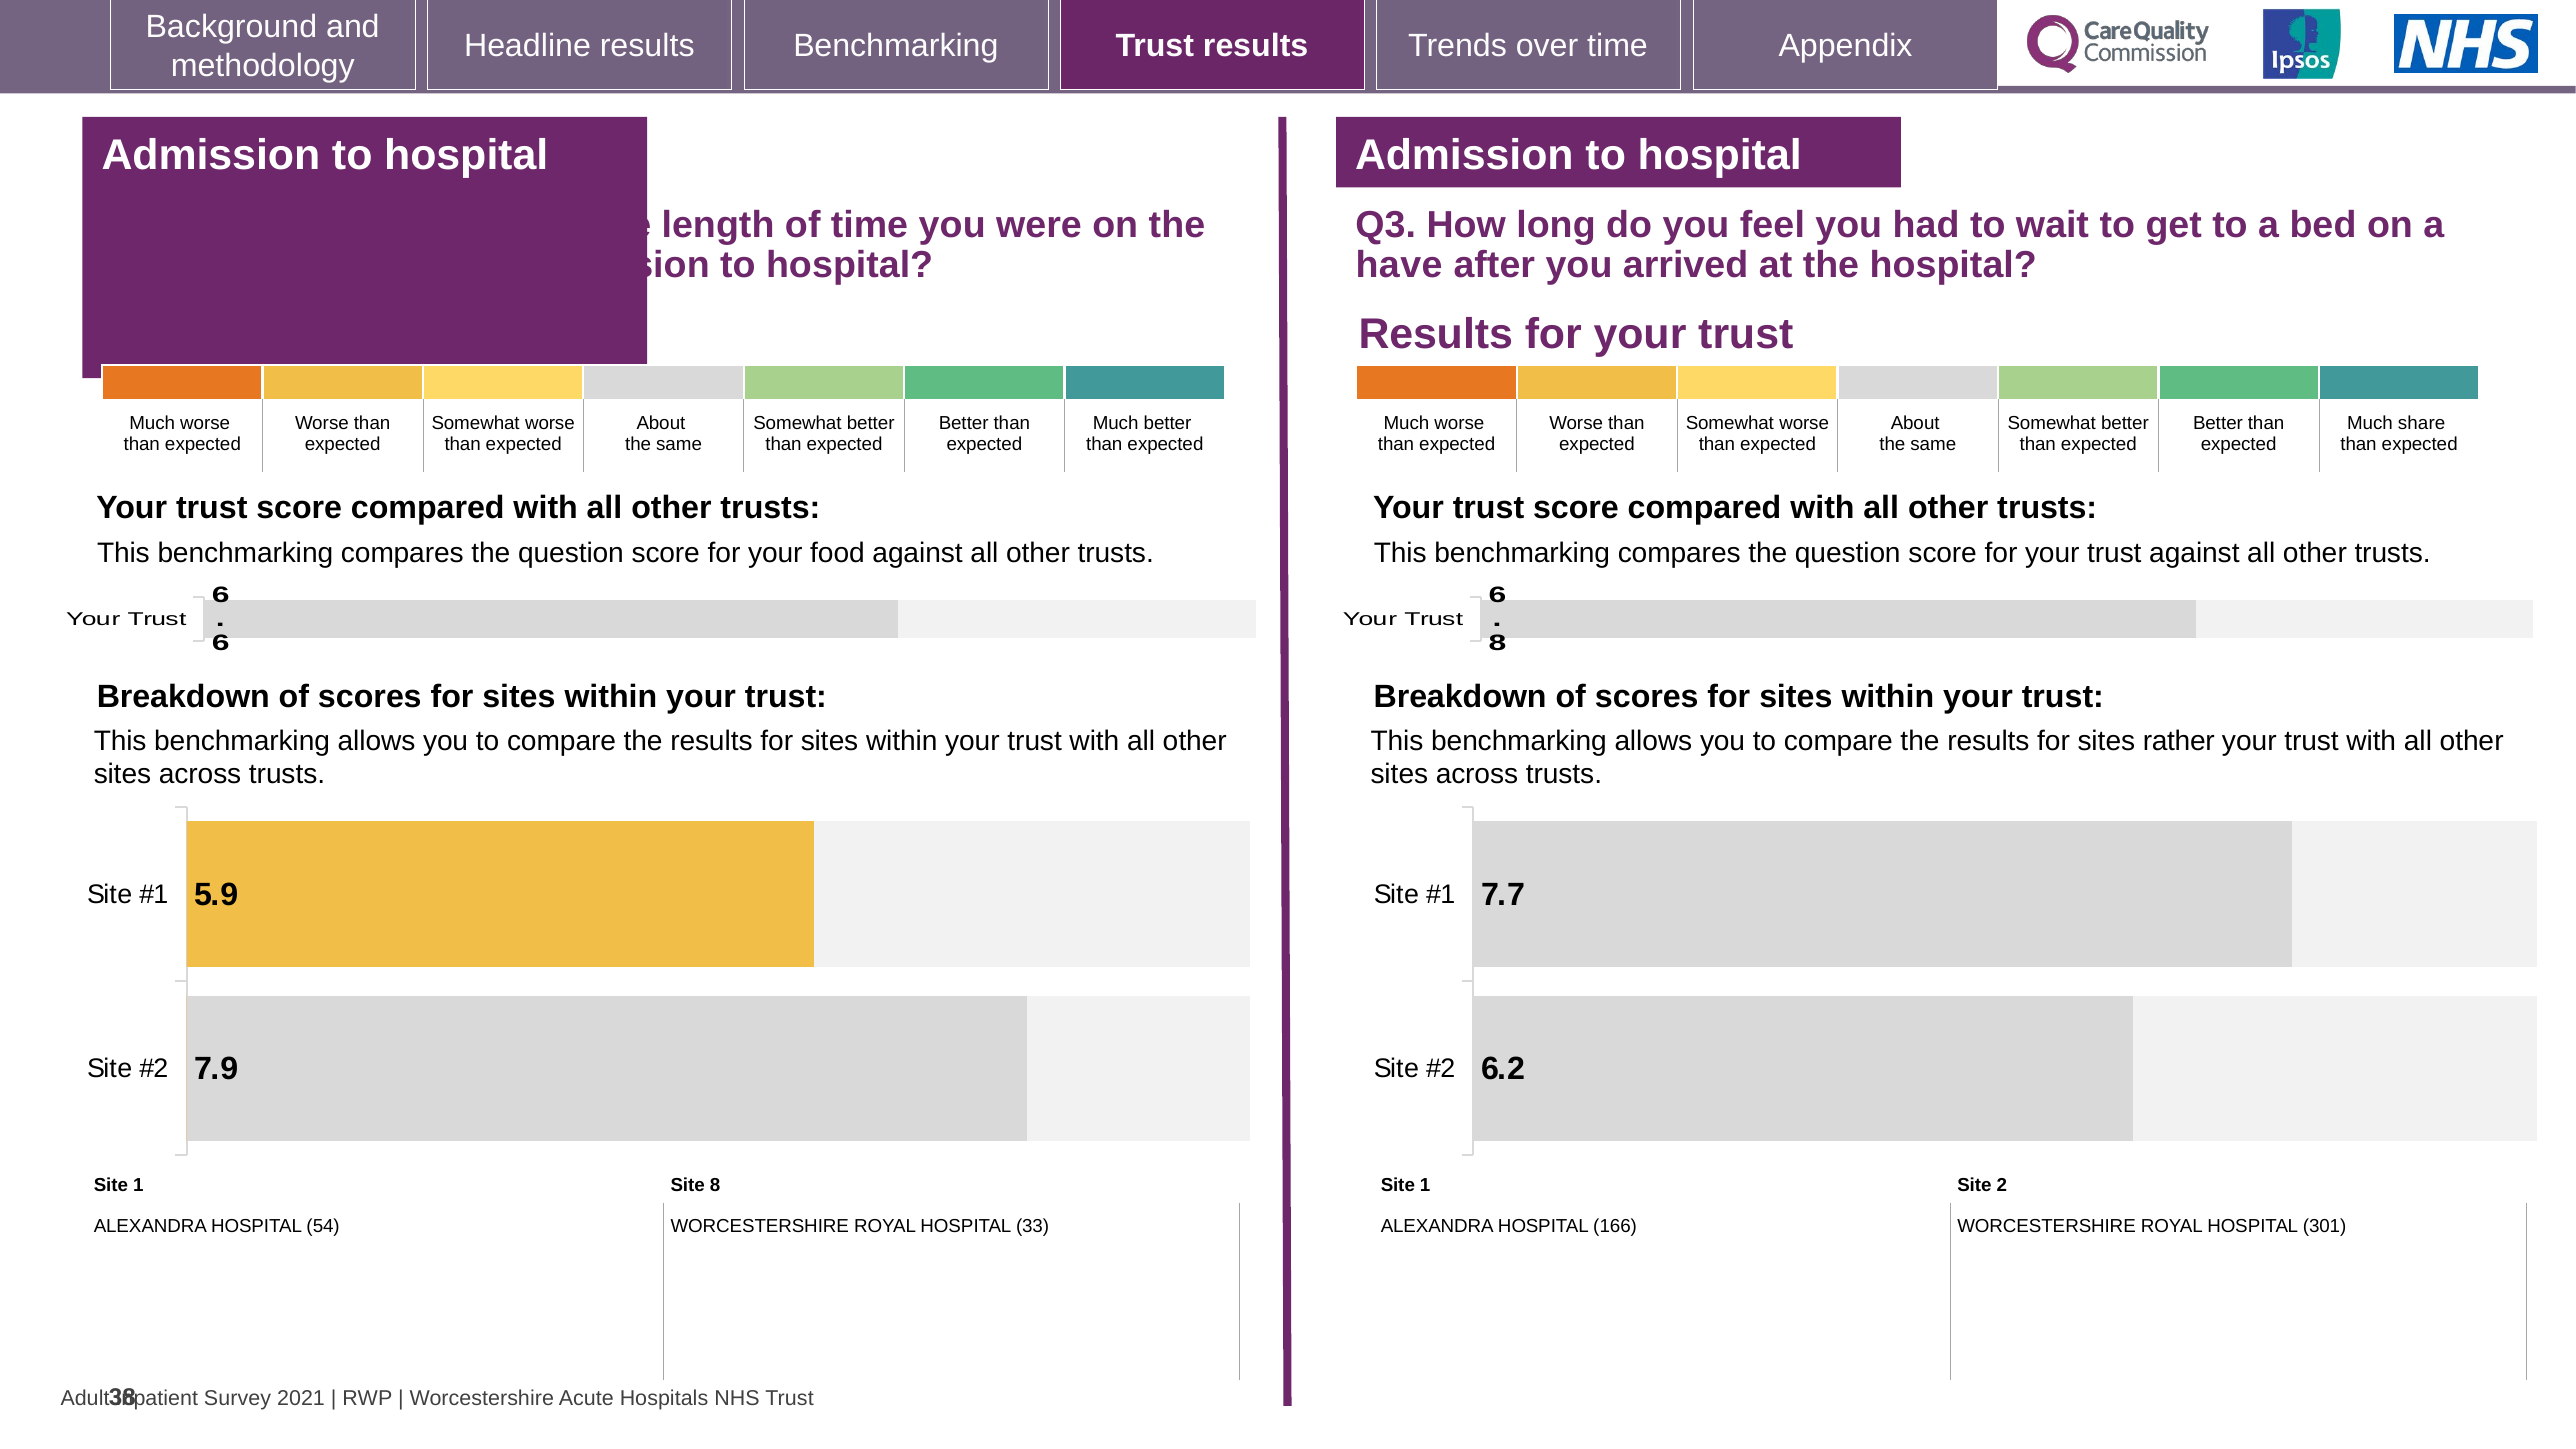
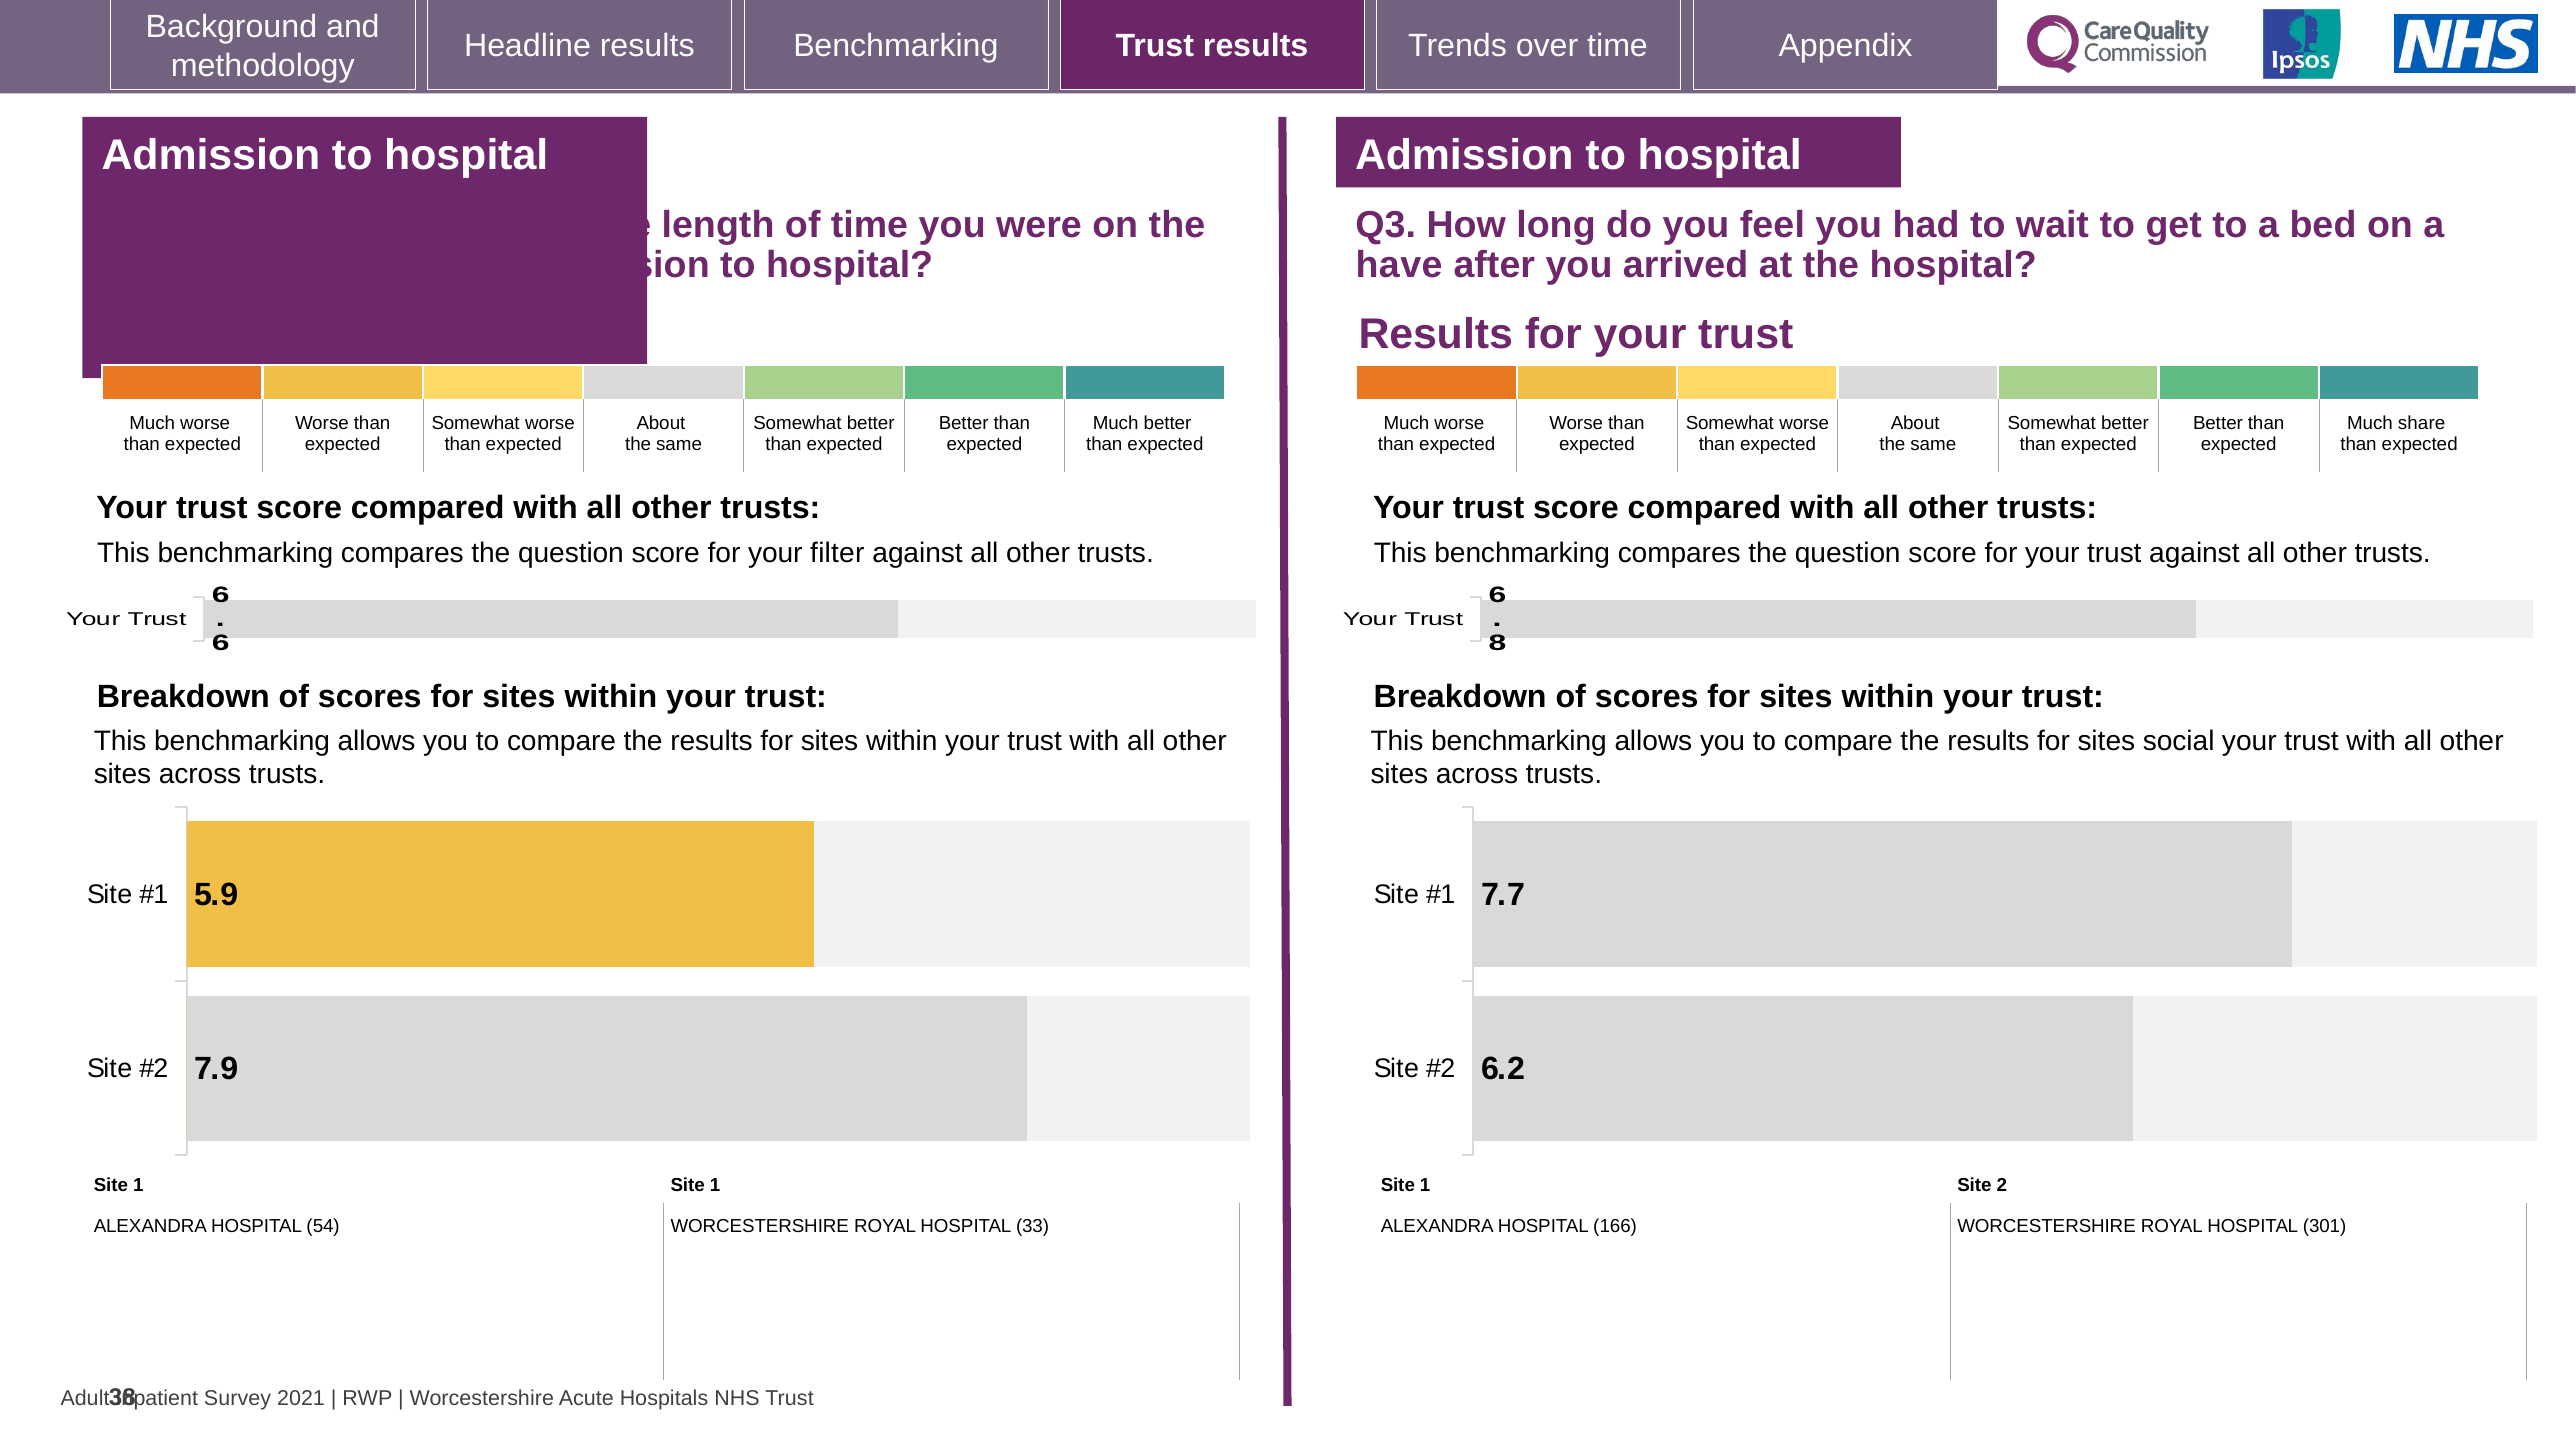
food: food -> filter
rather: rather -> social
1 Site 8: 8 -> 1
